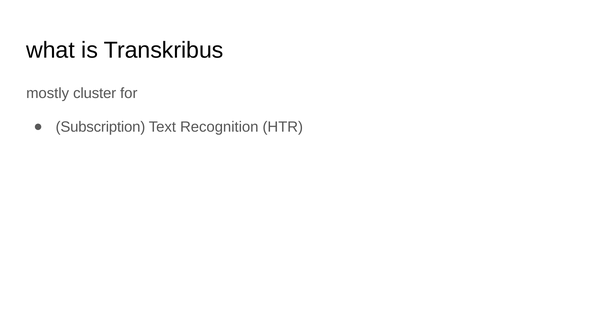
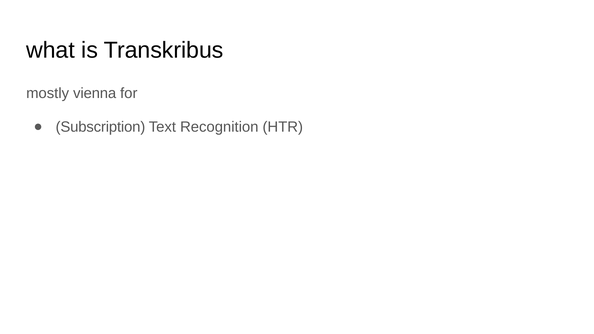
cluster: cluster -> vienna
